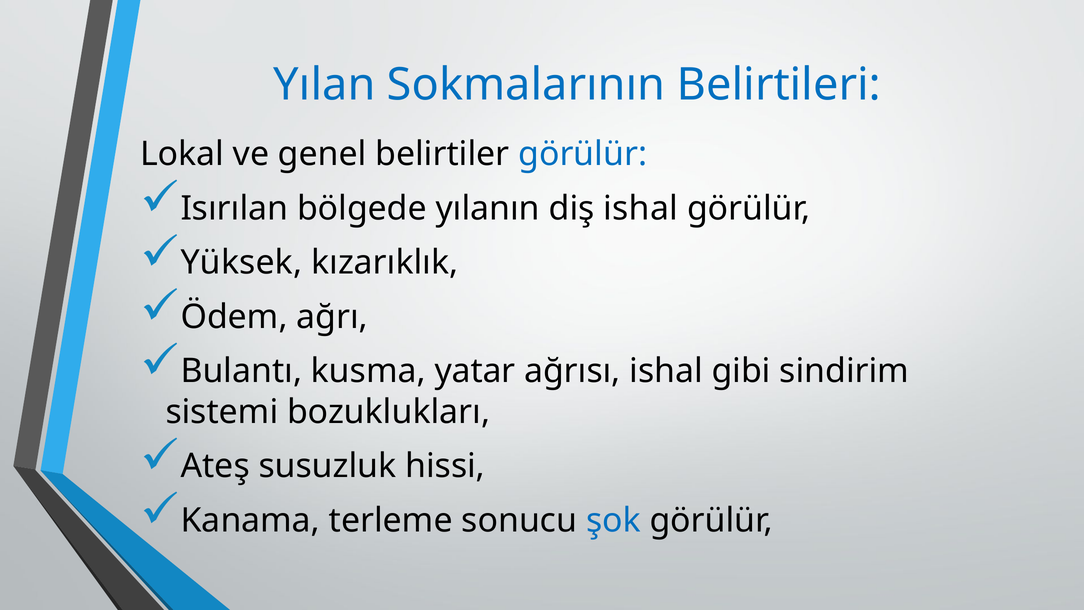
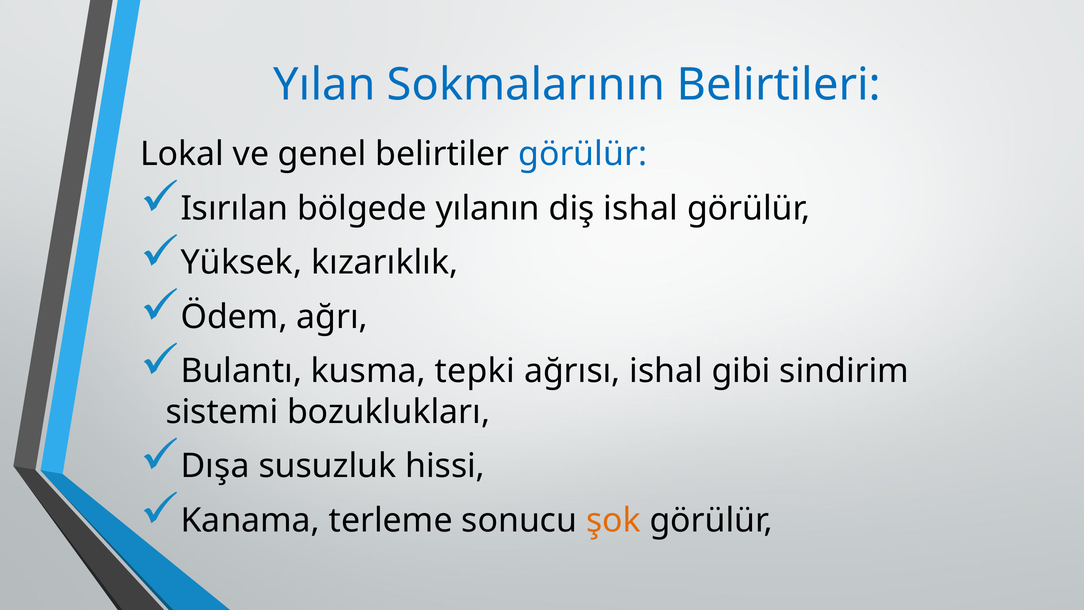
yatar: yatar -> tepki
Ateş: Ateş -> Dışa
şok colour: blue -> orange
